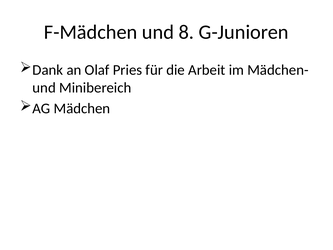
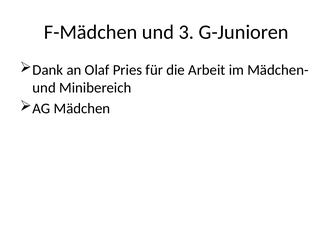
8: 8 -> 3
